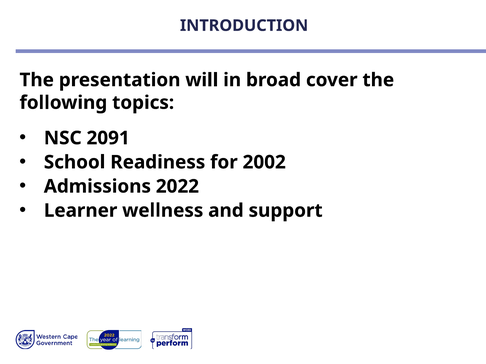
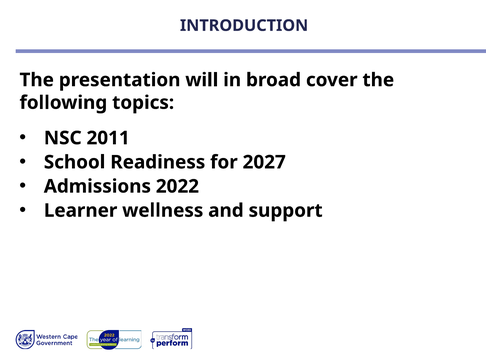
2091: 2091 -> 2011
2002: 2002 -> 2027
